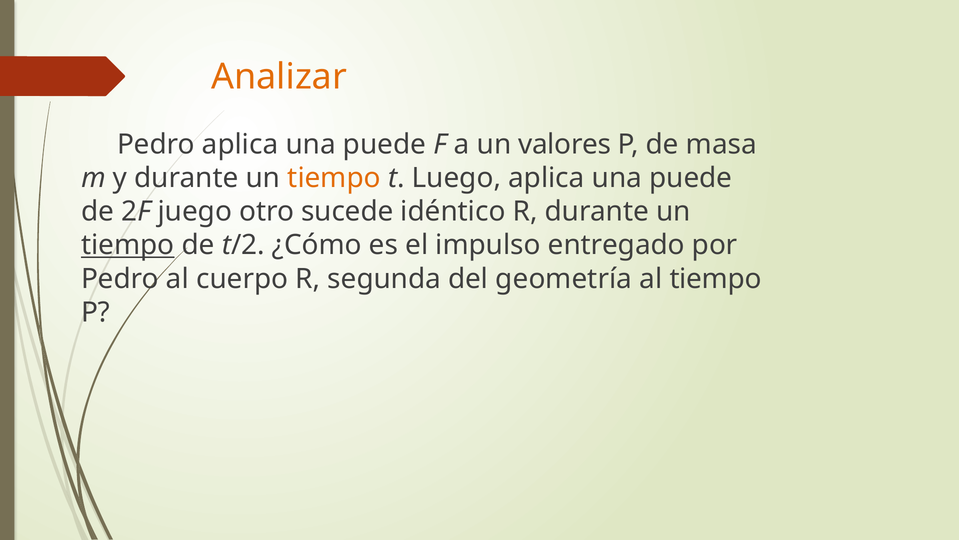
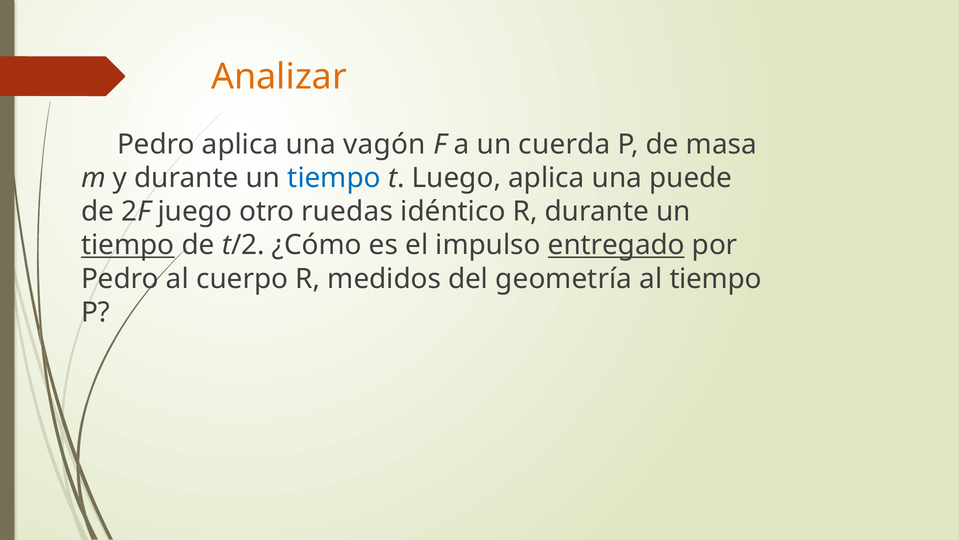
Pedro aplica una puede: puede -> vagón
valores: valores -> cuerda
tiempo at (334, 178) colour: orange -> blue
sucede: sucede -> ruedas
entregado underline: none -> present
segunda: segunda -> medidos
